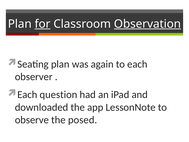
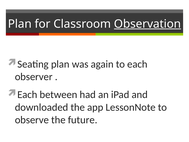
for underline: present -> none
question: question -> between
posed: posed -> future
